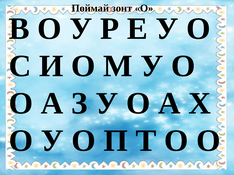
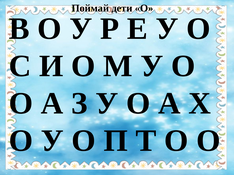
зонт: зонт -> дети
